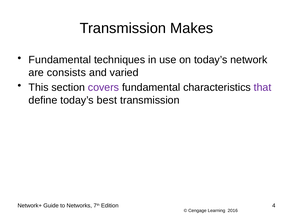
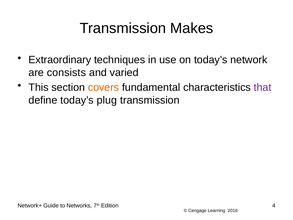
Fundamental at (60, 60): Fundamental -> Extraordinary
covers colour: purple -> orange
best: best -> plug
